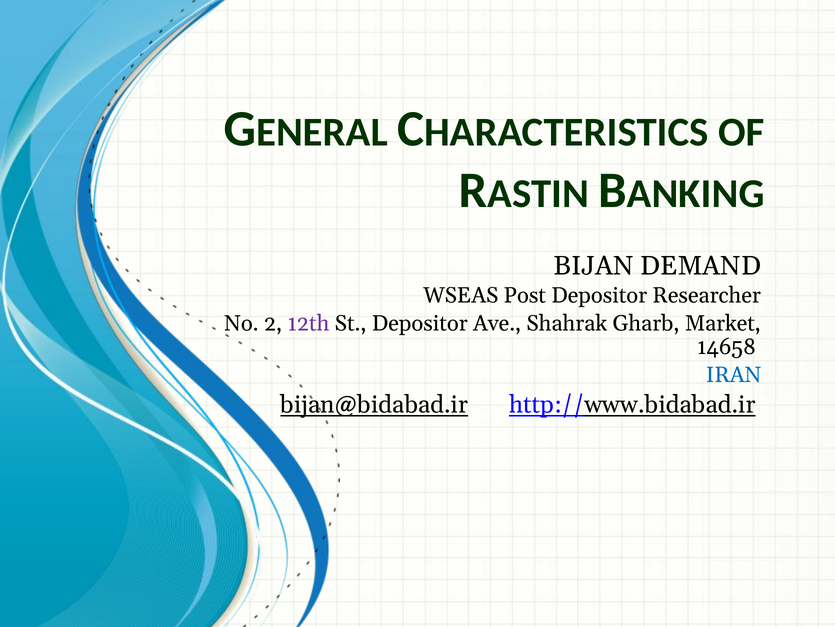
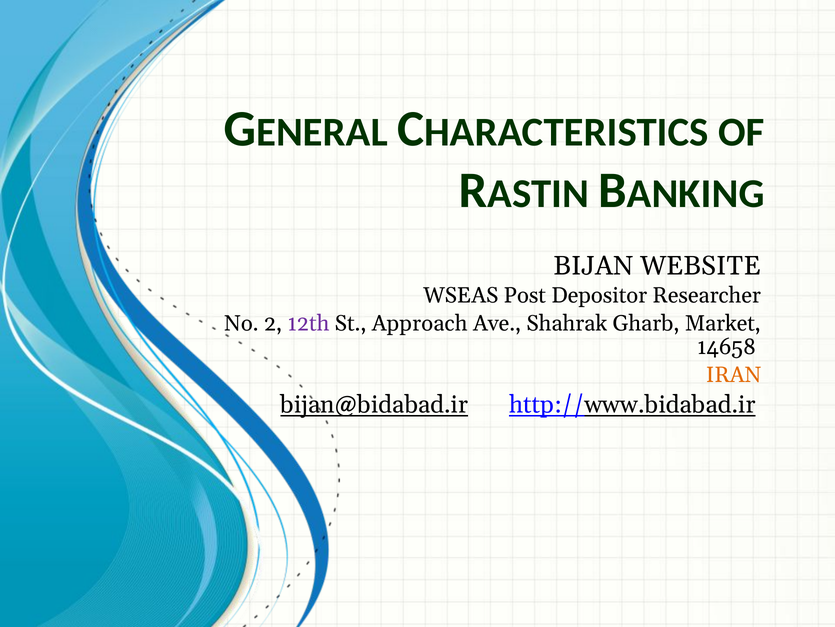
DEMAND: DEMAND -> WEBSITE
St Depositor: Depositor -> Approach
IRAN colour: blue -> orange
